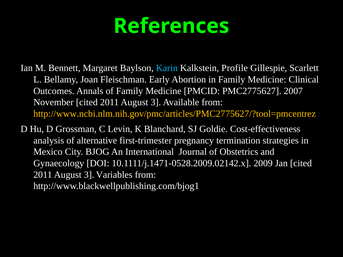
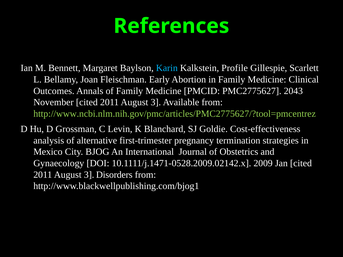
2007: 2007 -> 2043
http://www.ncbi.nlm.nih.gov/pmc/articles/PMC2775627/?tool=pmcentrez colour: yellow -> light green
Variables: Variables -> Disorders
